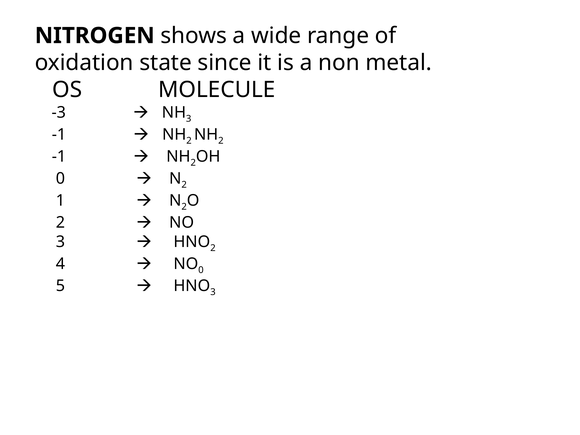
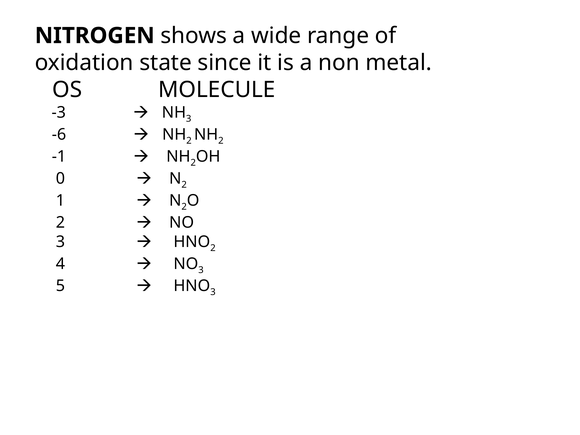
-1 at (59, 135): -1 -> -6
0 at (201, 270): 0 -> 3
